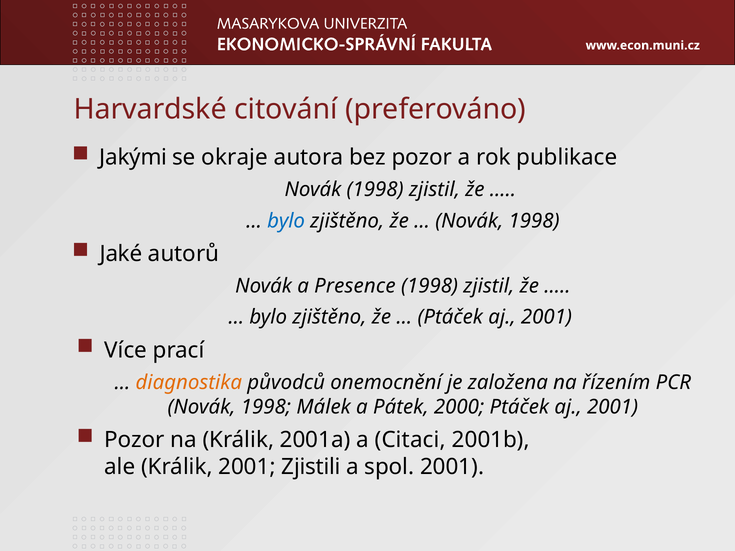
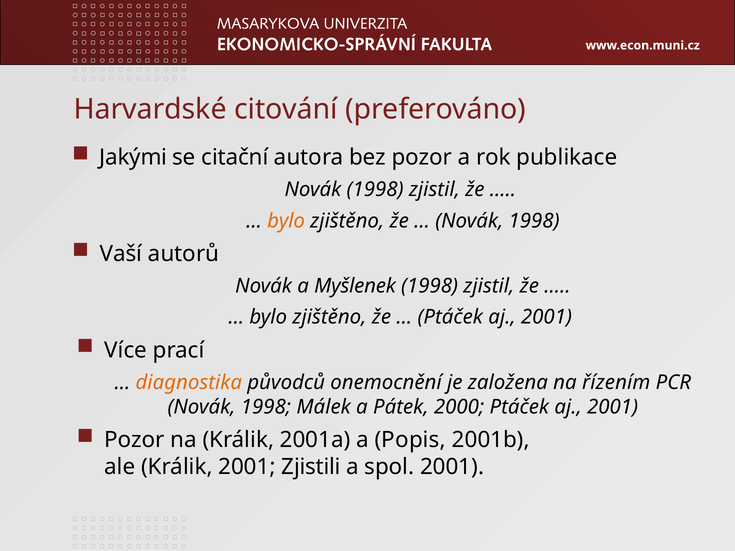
okraje: okraje -> citační
bylo at (286, 221) colour: blue -> orange
Jaké: Jaké -> Vaší
Presence: Presence -> Myšlenek
Citaci: Citaci -> Popis
